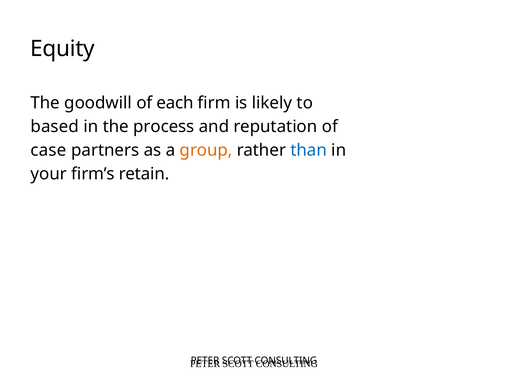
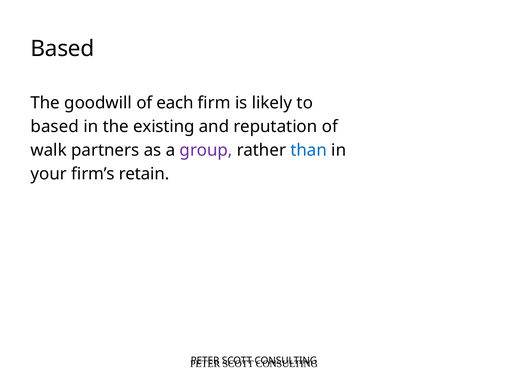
Equity at (62, 49): Equity -> Based
process: process -> existing
case: case -> walk
group colour: orange -> purple
